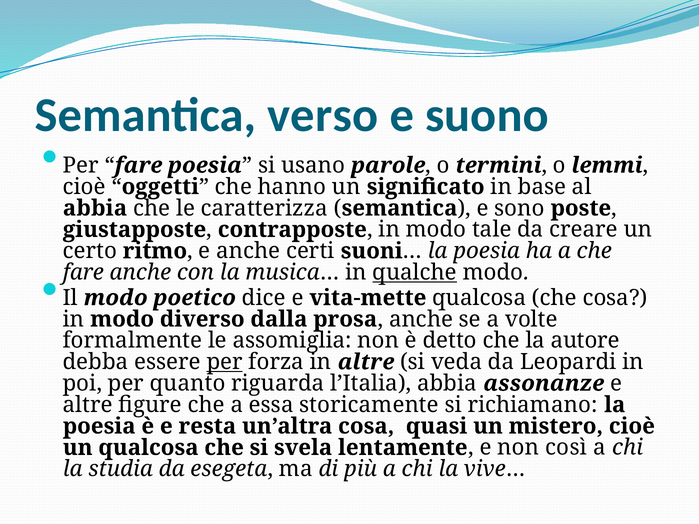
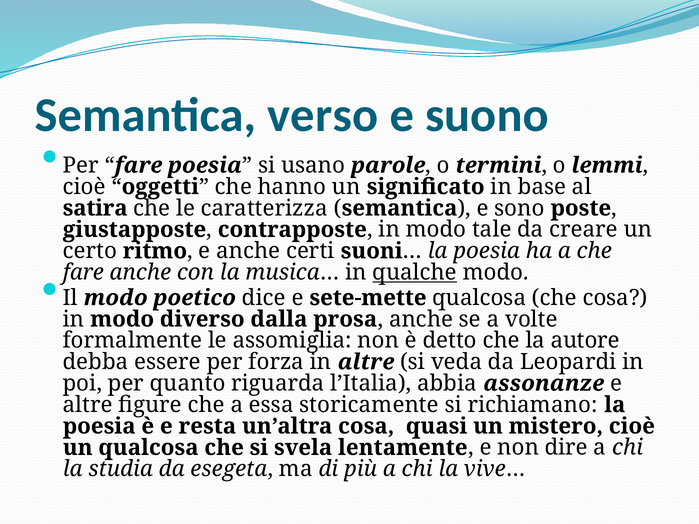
abbia at (95, 208): abbia -> satira
vita-mette: vita-mette -> sete-mette
per at (225, 362) underline: present -> none
così: così -> dire
